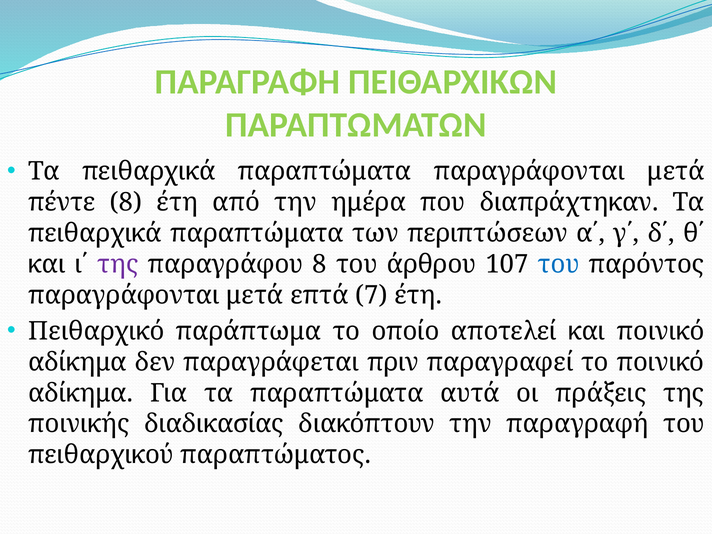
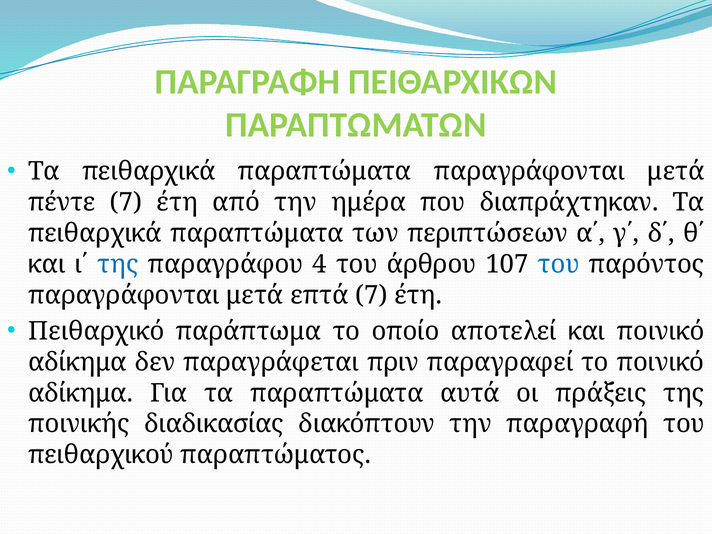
πέντε 8: 8 -> 7
της at (118, 264) colour: purple -> blue
παραγράφου 8: 8 -> 4
